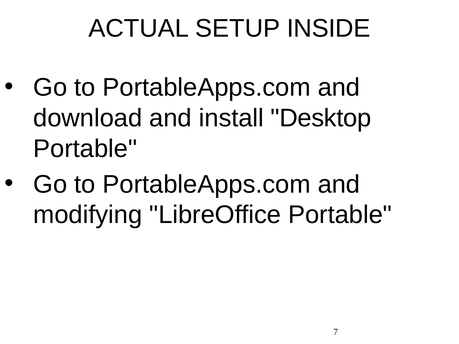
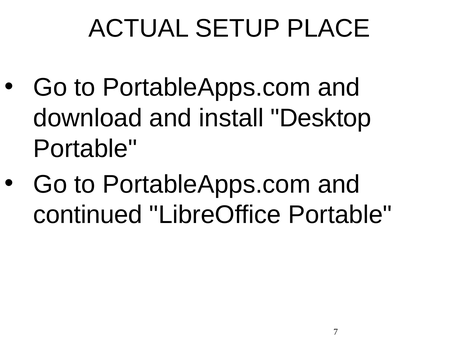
INSIDE: INSIDE -> PLACE
modifying: modifying -> continued
